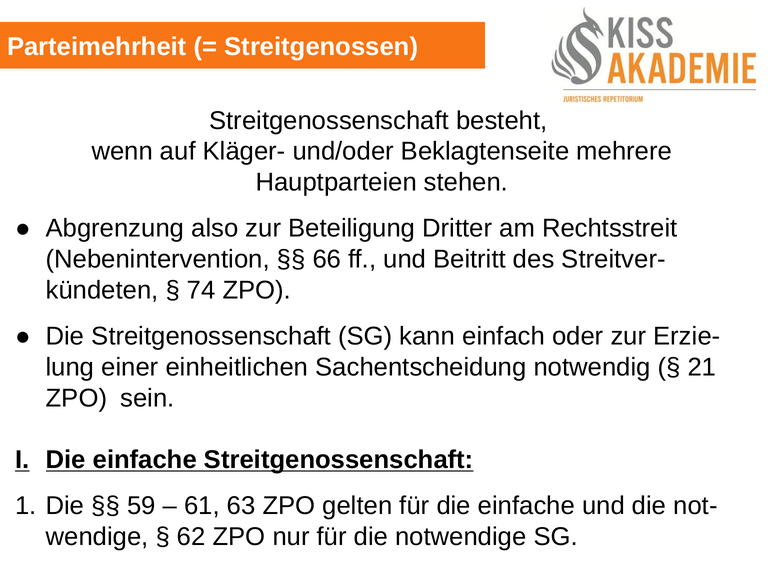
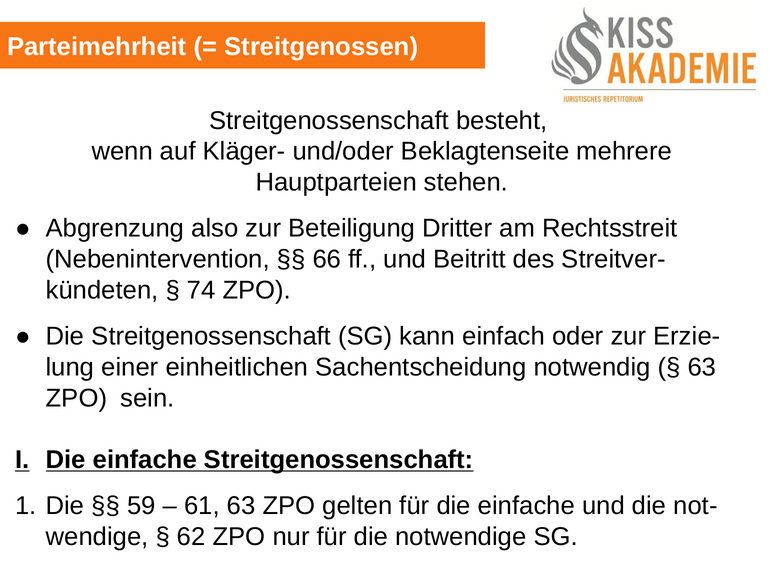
21 at (702, 367): 21 -> 63
